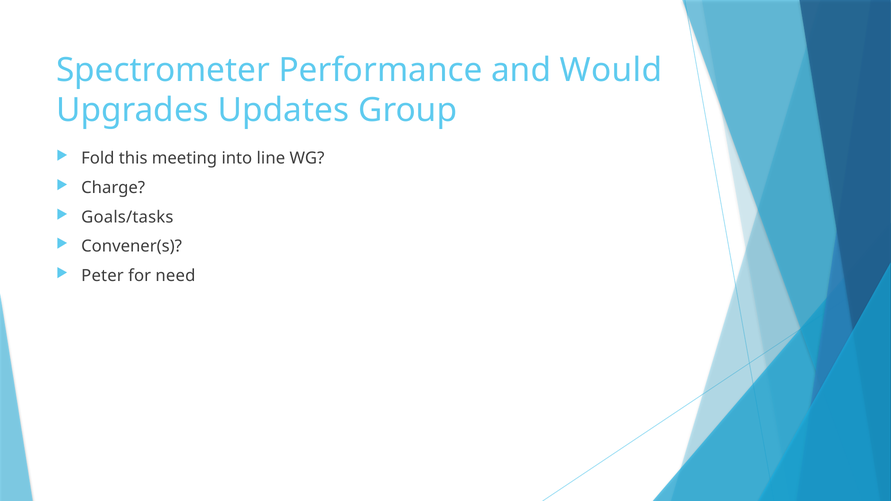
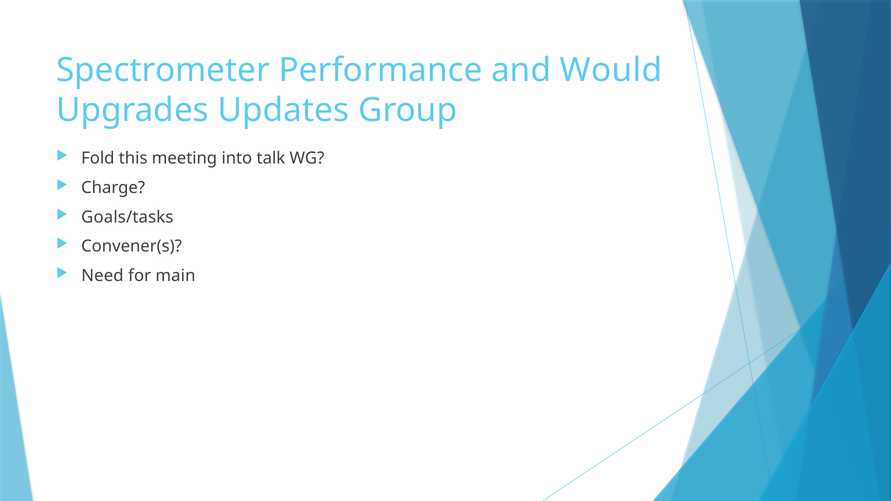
line: line -> talk
Peter: Peter -> Need
need: need -> main
